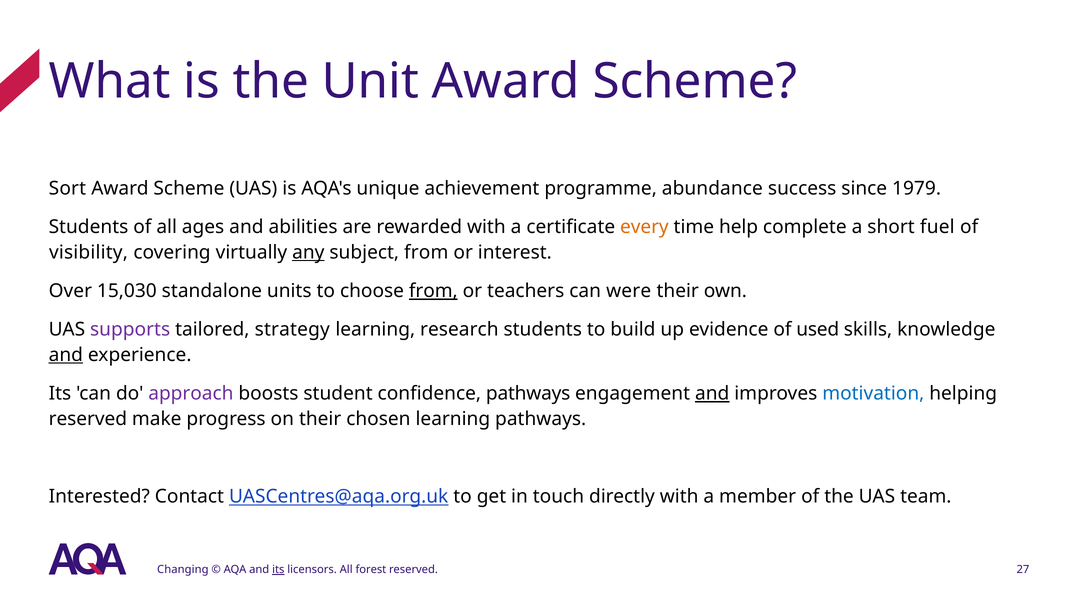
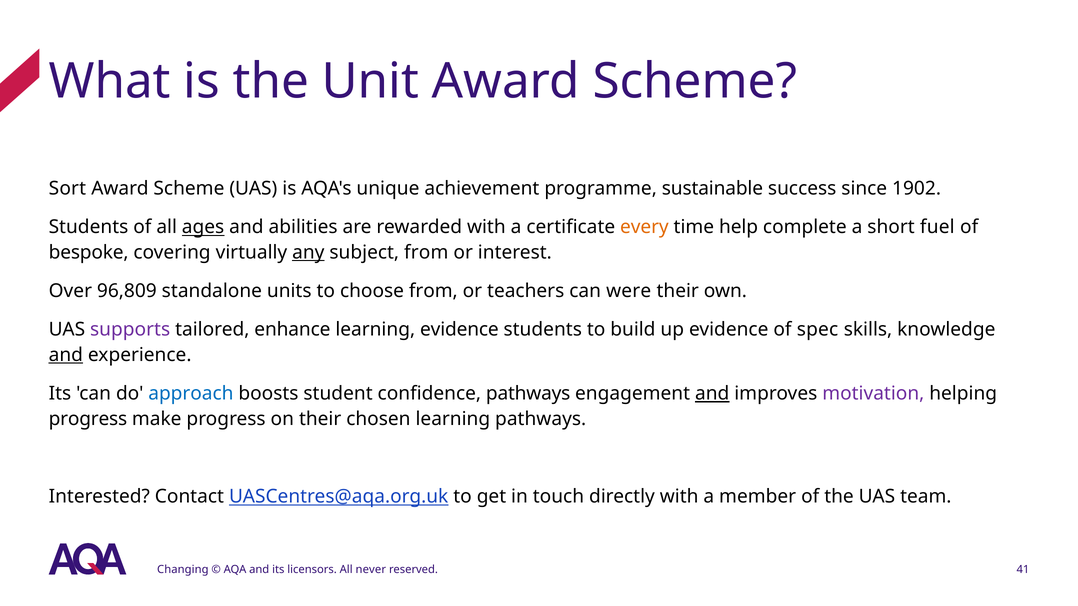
abundance: abundance -> sustainable
1979: 1979 -> 1902
ages underline: none -> present
visibility: visibility -> bespoke
15,030: 15,030 -> 96,809
from at (433, 291) underline: present -> none
strategy: strategy -> enhance
learning research: research -> evidence
used: used -> spec
approach colour: purple -> blue
motivation colour: blue -> purple
reserved at (88, 419): reserved -> progress
its at (278, 570) underline: present -> none
forest: forest -> never
27: 27 -> 41
